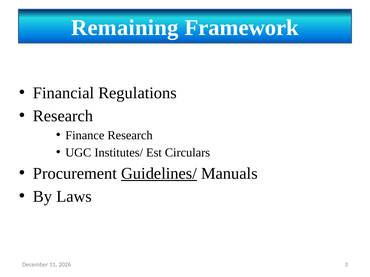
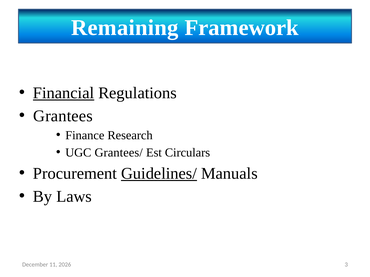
Financial underline: none -> present
Research at (63, 116): Research -> Grantees
Institutes/: Institutes/ -> Grantees/
